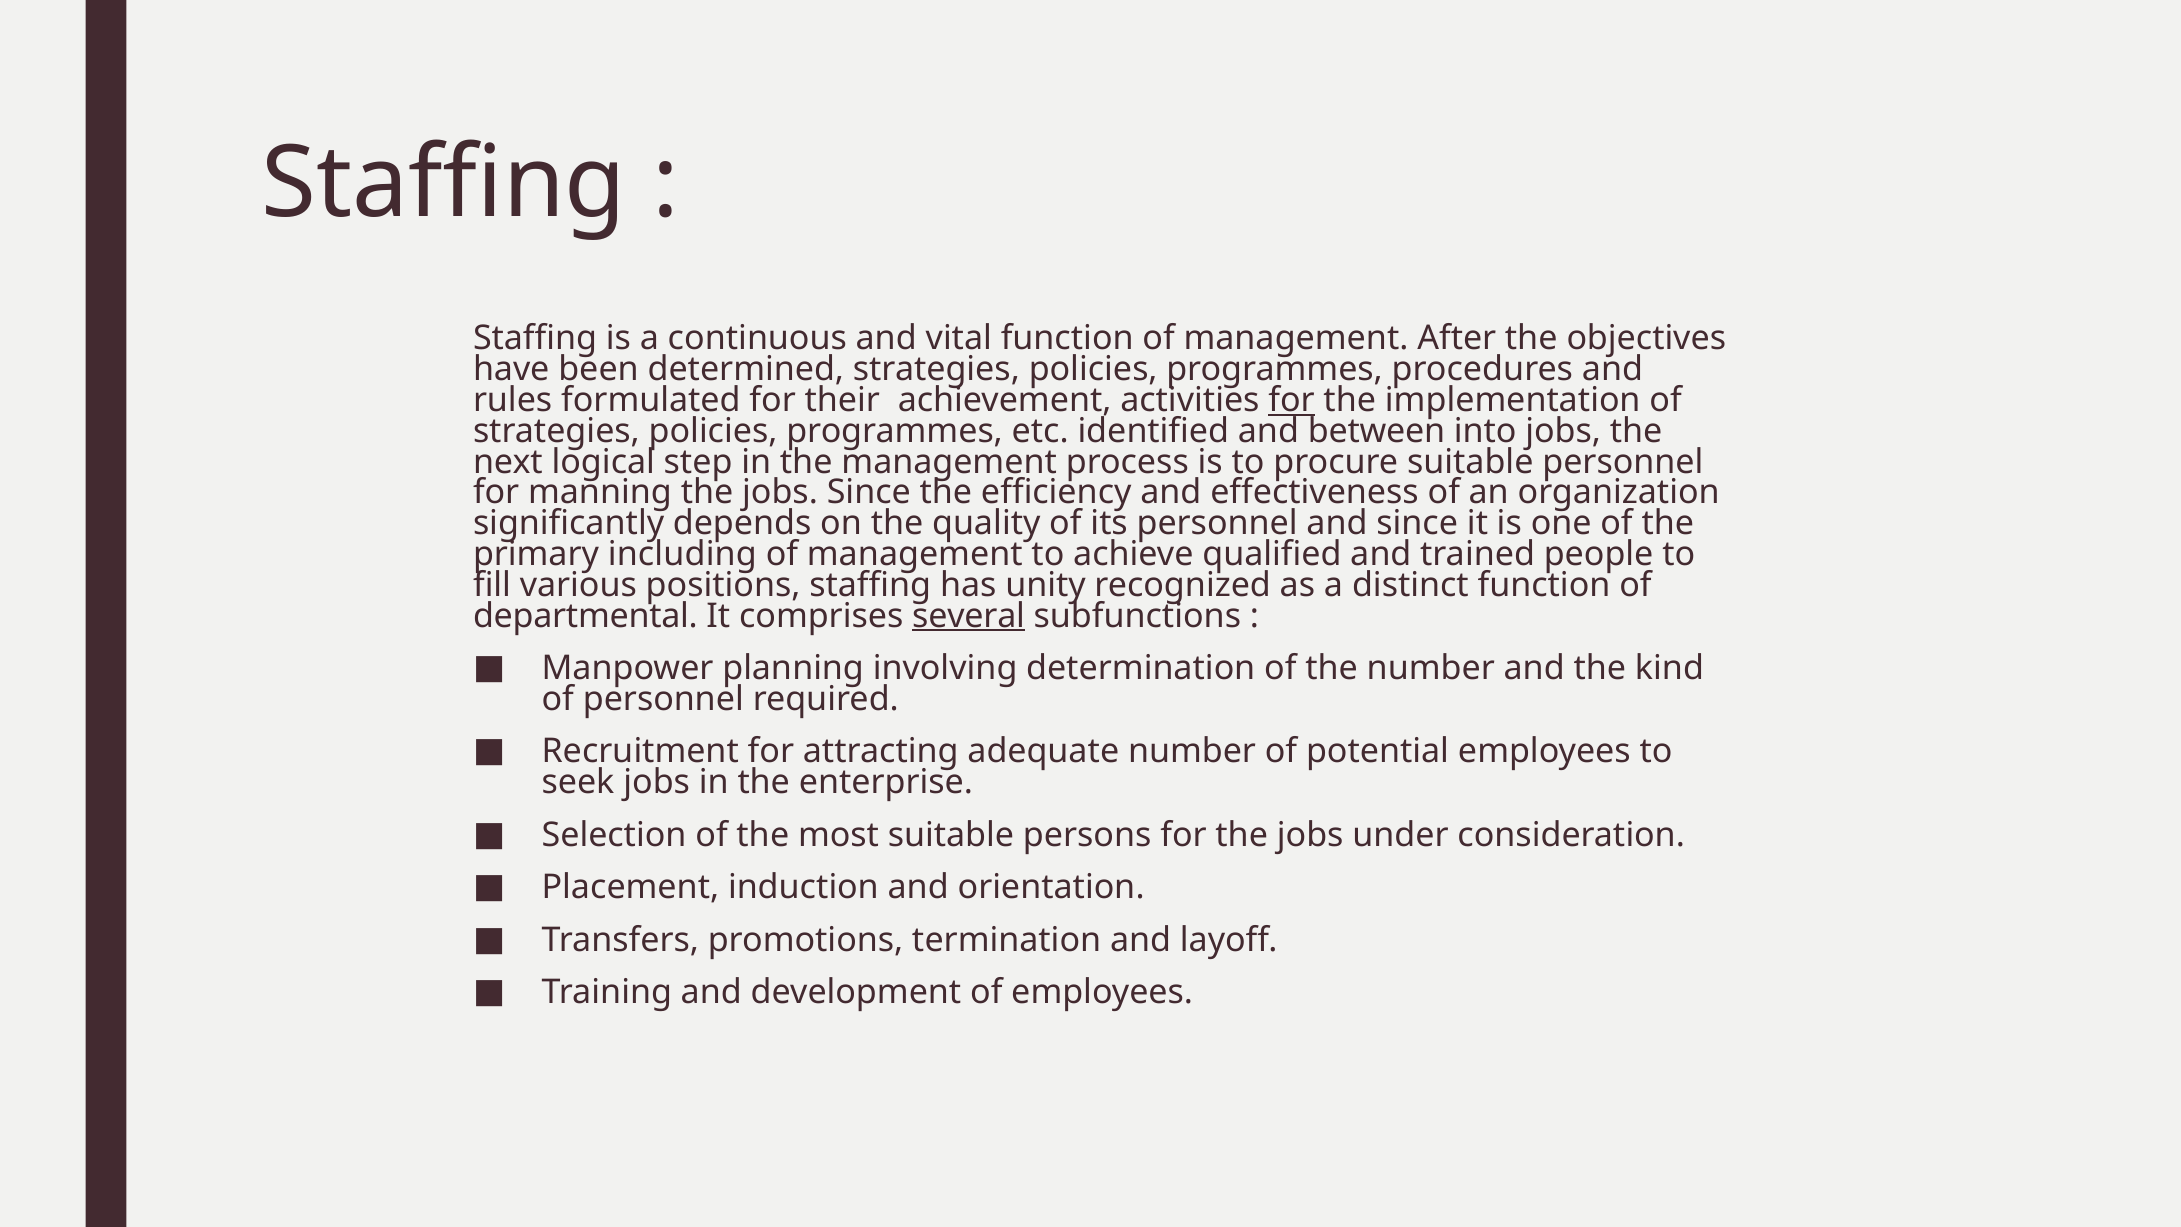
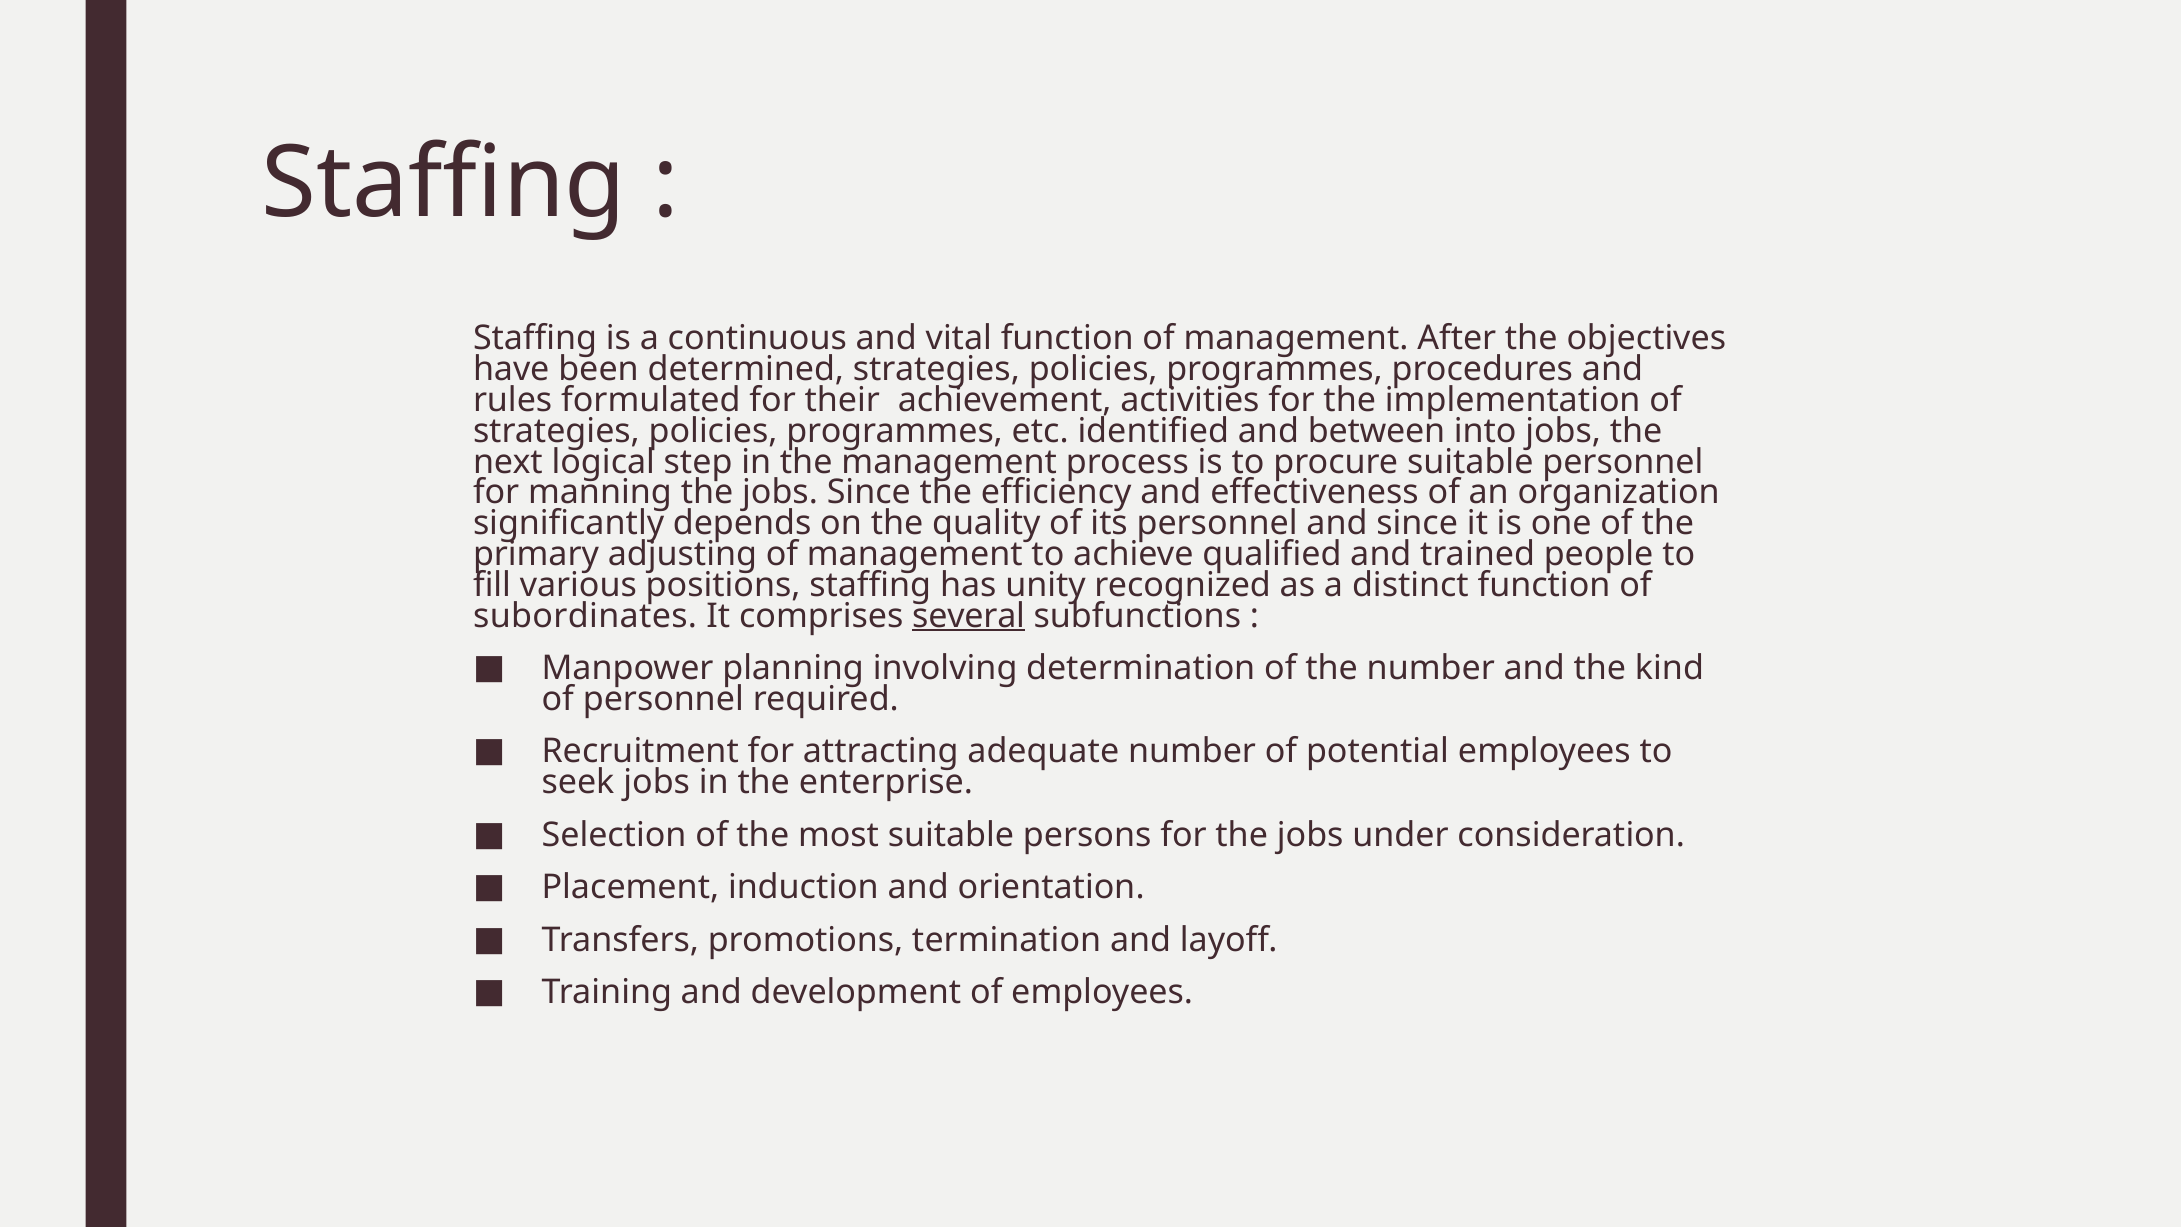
for at (1292, 400) underline: present -> none
including: including -> adjusting
departmental: departmental -> subordinates
